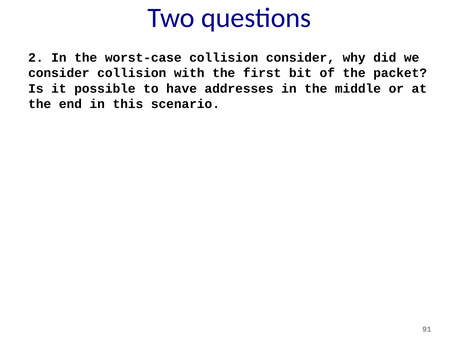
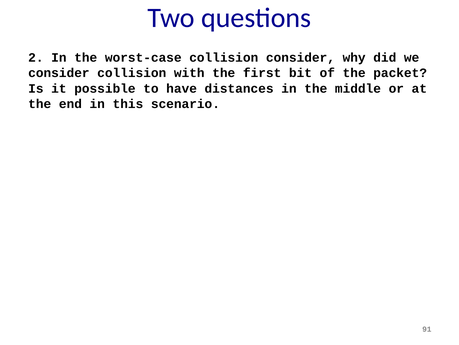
addresses: addresses -> distances
